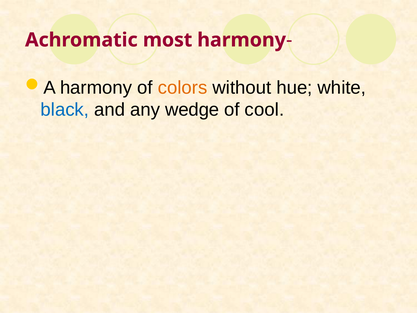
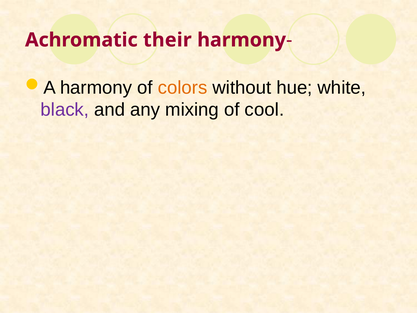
most: most -> their
black colour: blue -> purple
wedge: wedge -> mixing
